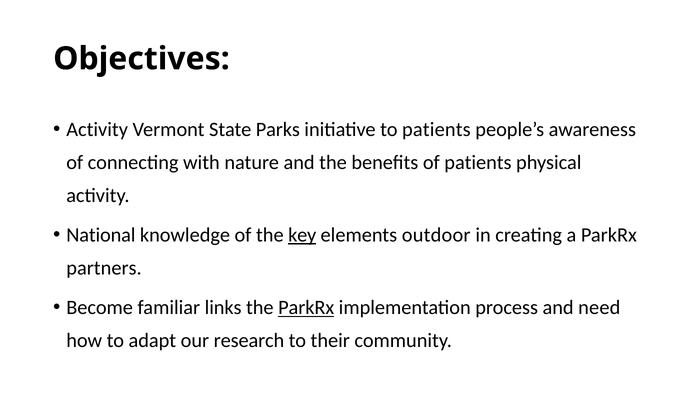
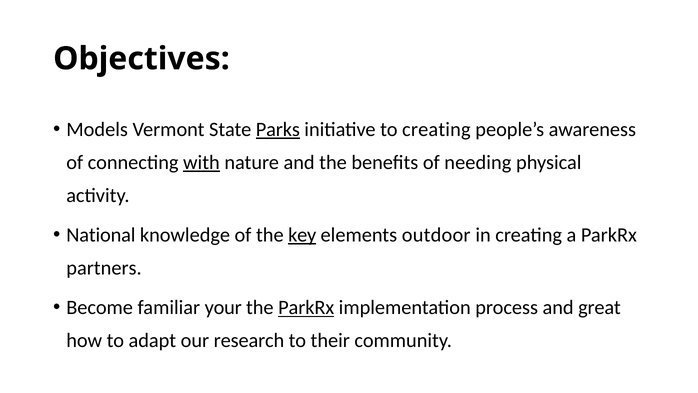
Activity at (97, 129): Activity -> Models
Parks underline: none -> present
to patients: patients -> creating
with underline: none -> present
of patients: patients -> needing
links: links -> your
need: need -> great
